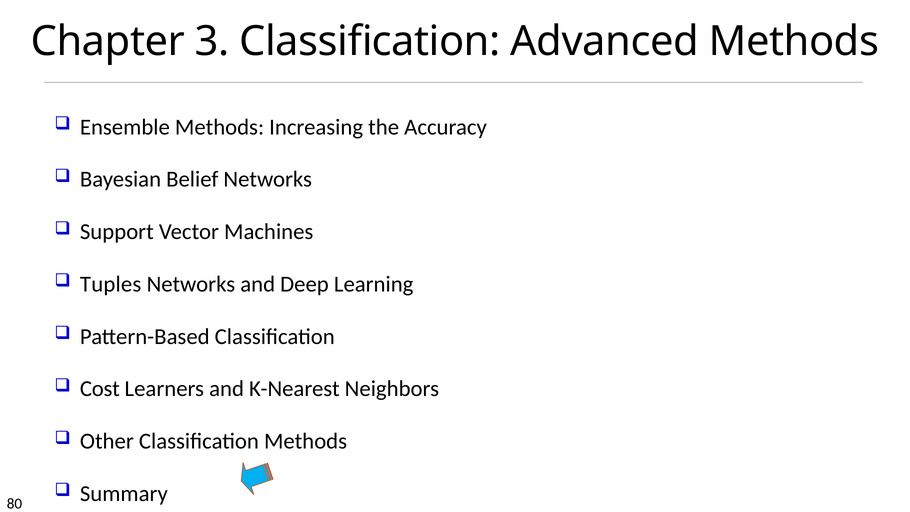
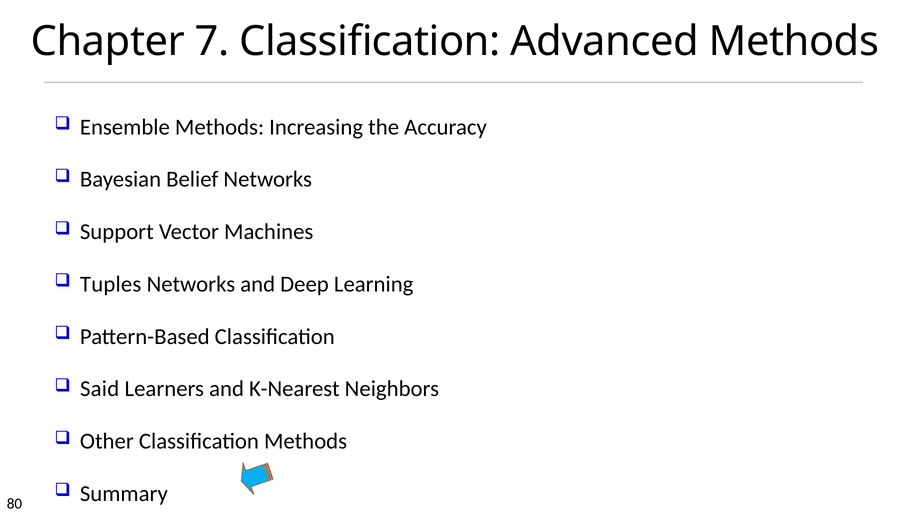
3: 3 -> 7
Cost: Cost -> Said
